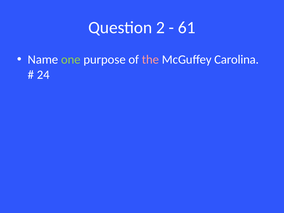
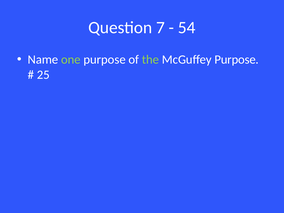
2: 2 -> 7
61: 61 -> 54
the colour: pink -> light green
McGuffey Carolina: Carolina -> Purpose
24: 24 -> 25
